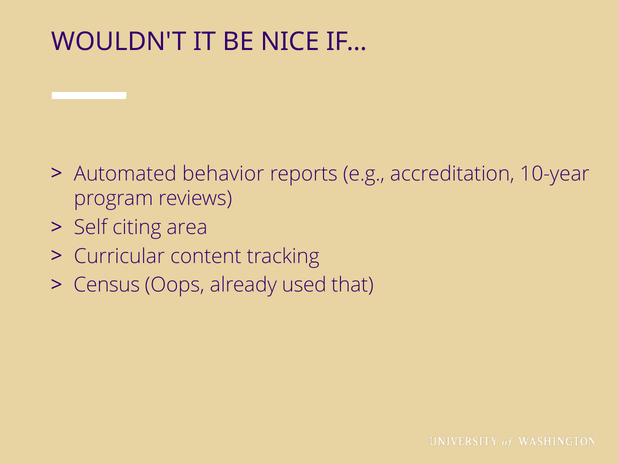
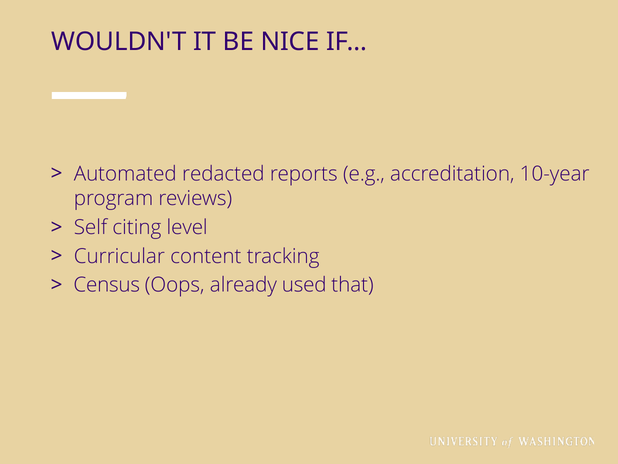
behavior: behavior -> redacted
area: area -> level
